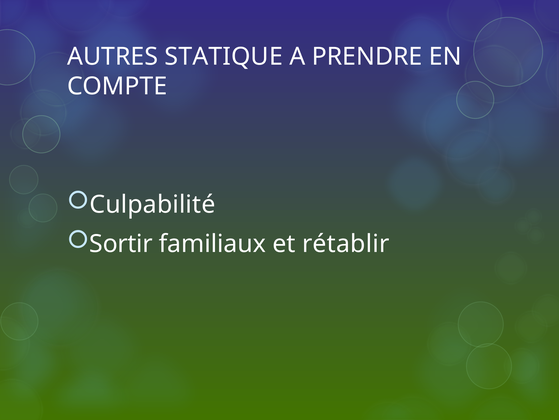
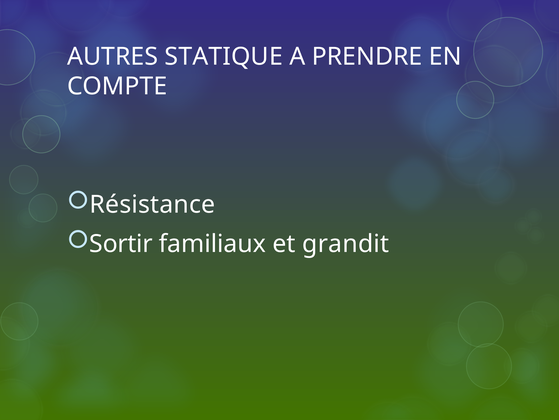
Culpabilité: Culpabilité -> Résistance
rétablir: rétablir -> grandit
